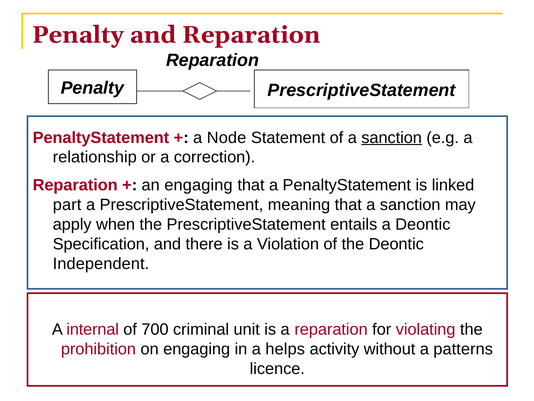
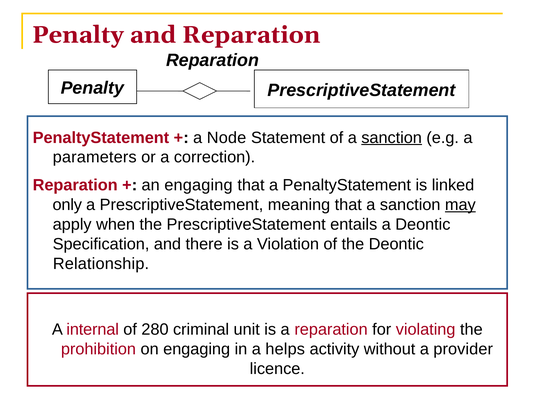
relationship: relationship -> parameters
part: part -> only
may underline: none -> present
Independent: Independent -> Relationship
700: 700 -> 280
patterns: patterns -> provider
